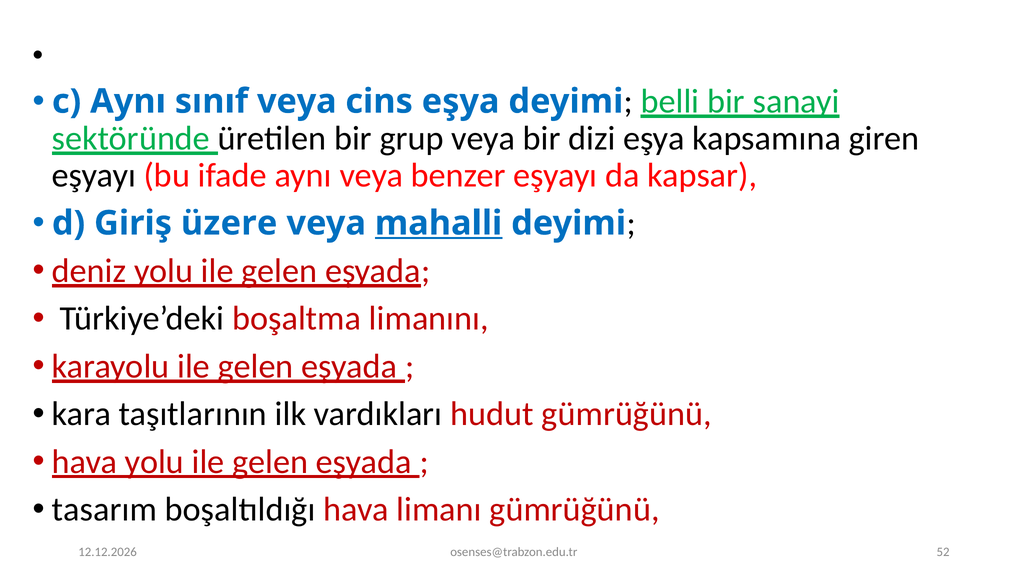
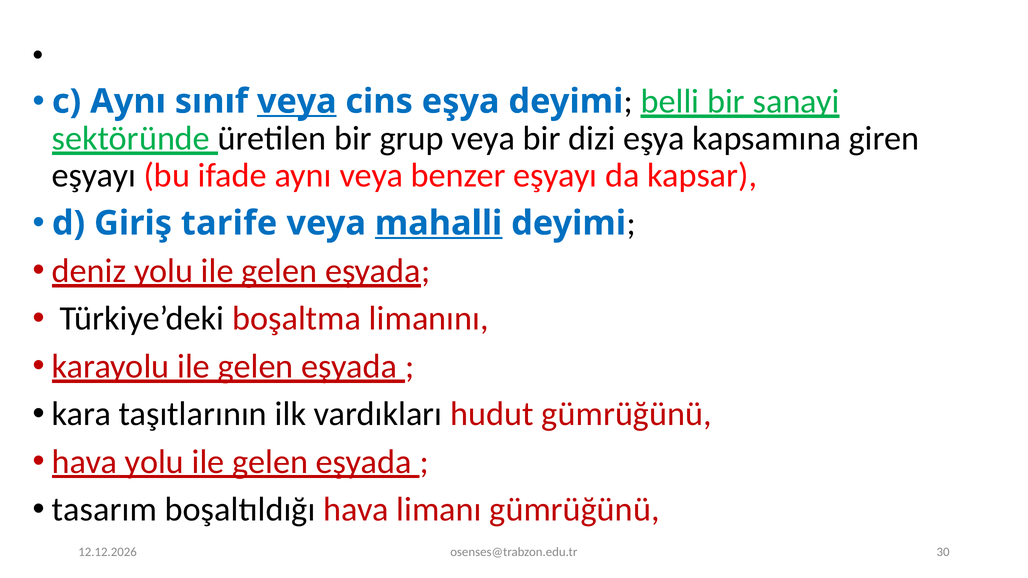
veya at (297, 101) underline: none -> present
üzere: üzere -> tarife
52: 52 -> 30
